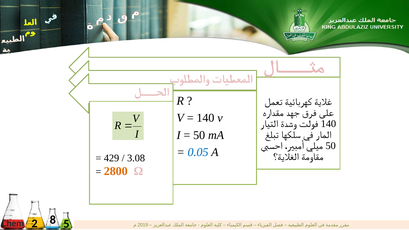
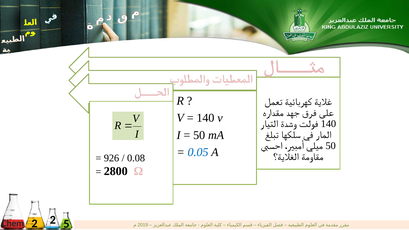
429: 429 -> 926
3.08: 3.08 -> 0.08
2800 colour: orange -> black
8 at (53, 220): 8 -> 2
